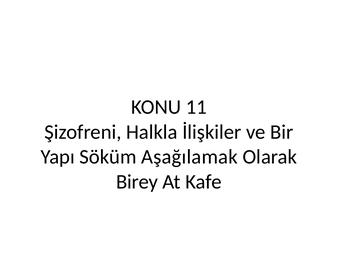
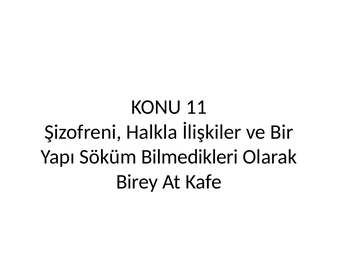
Aşağılamak: Aşağılamak -> Bilmedikleri
